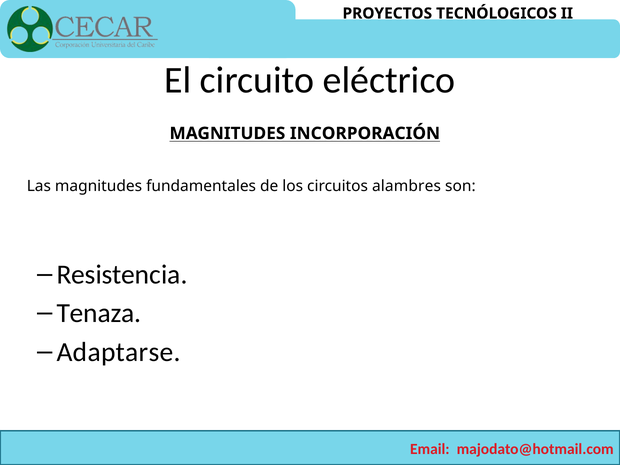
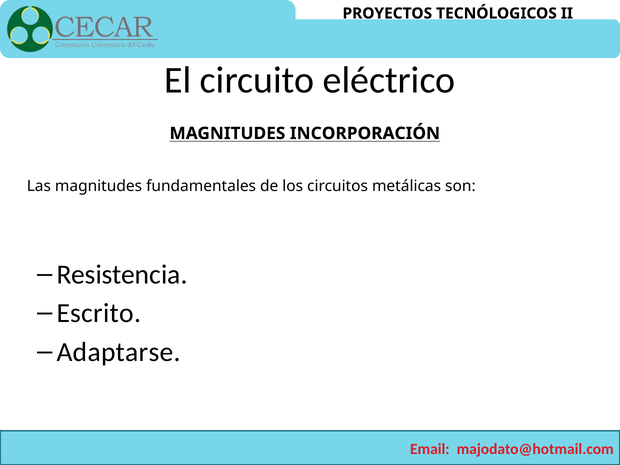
alambres: alambres -> metálicas
Tenaza: Tenaza -> Escrito
